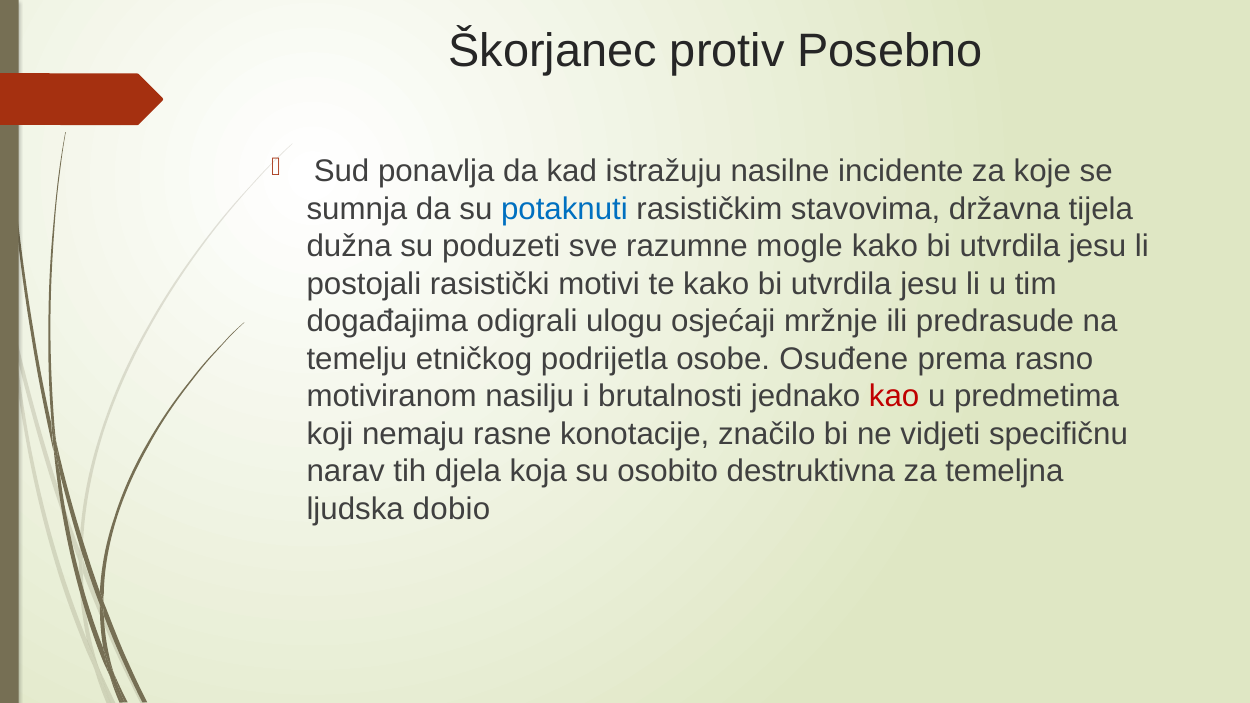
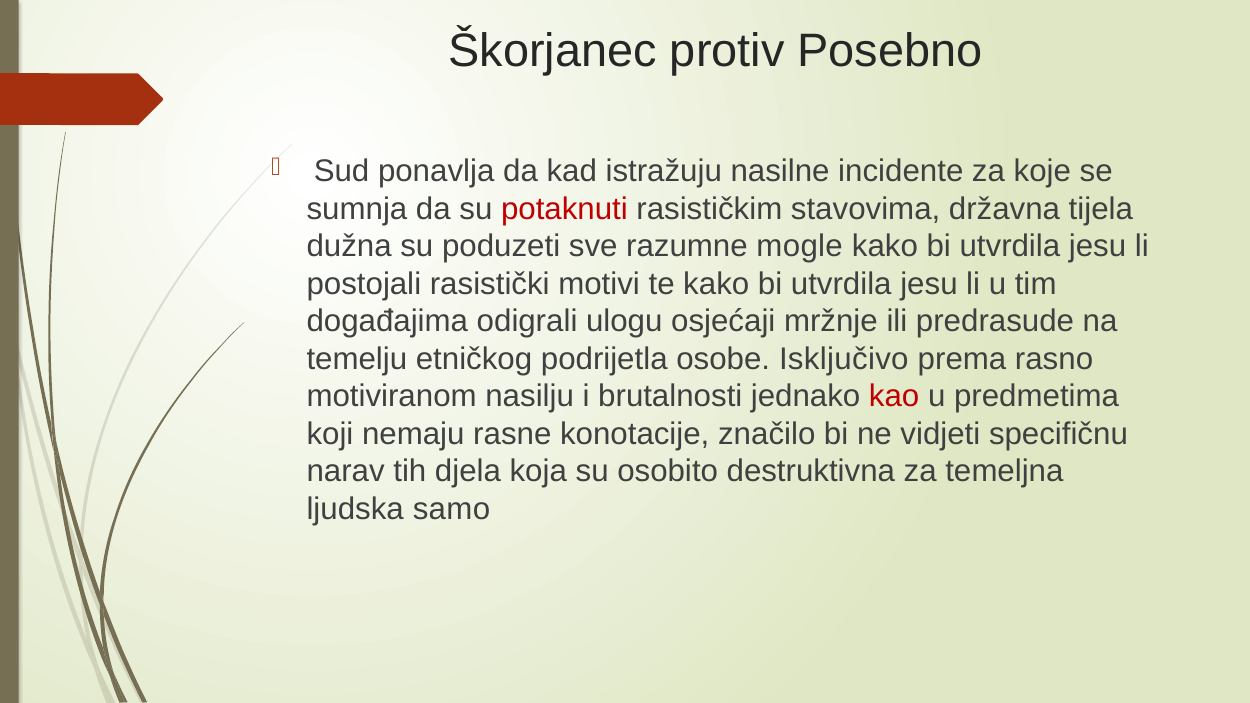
potaknuti colour: blue -> red
Osuđene: Osuđene -> Isključivo
dobio: dobio -> samo
